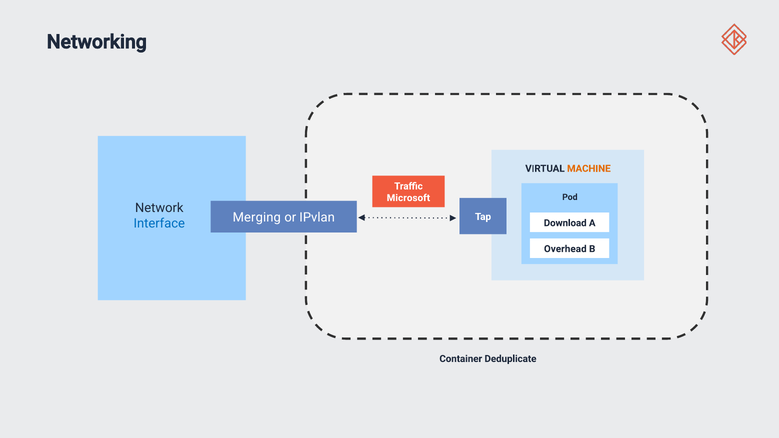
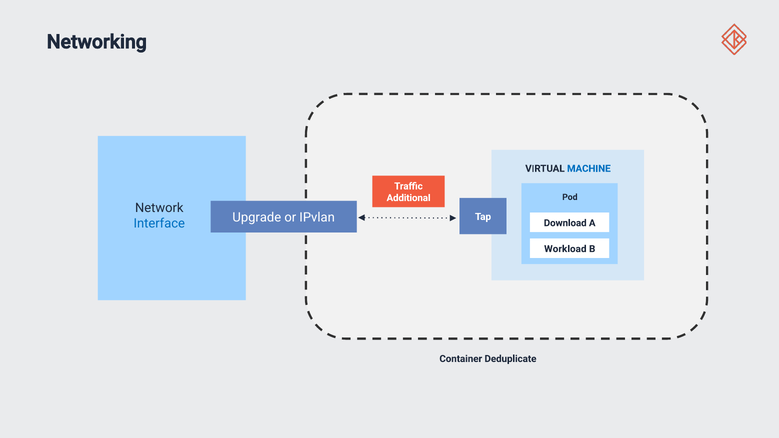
MACHINE colour: orange -> blue
Microsoft: Microsoft -> Additional
Merging: Merging -> Upgrade
Overhead: Overhead -> Workload
